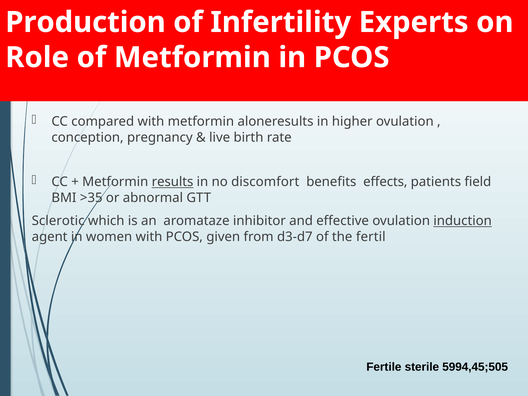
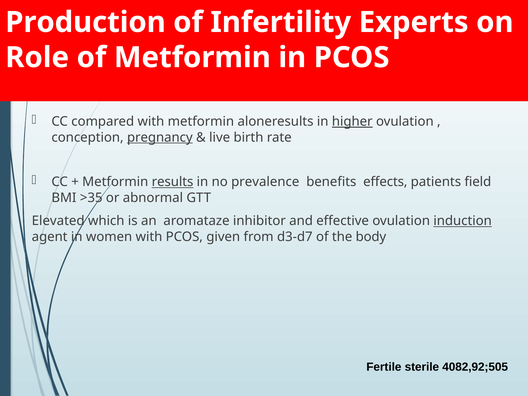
higher underline: none -> present
pregnancy underline: none -> present
discomfort: discomfort -> prevalence
Sclerotic: Sclerotic -> Elevated
fertil: fertil -> body
5994,45;505: 5994,45;505 -> 4082,92;505
